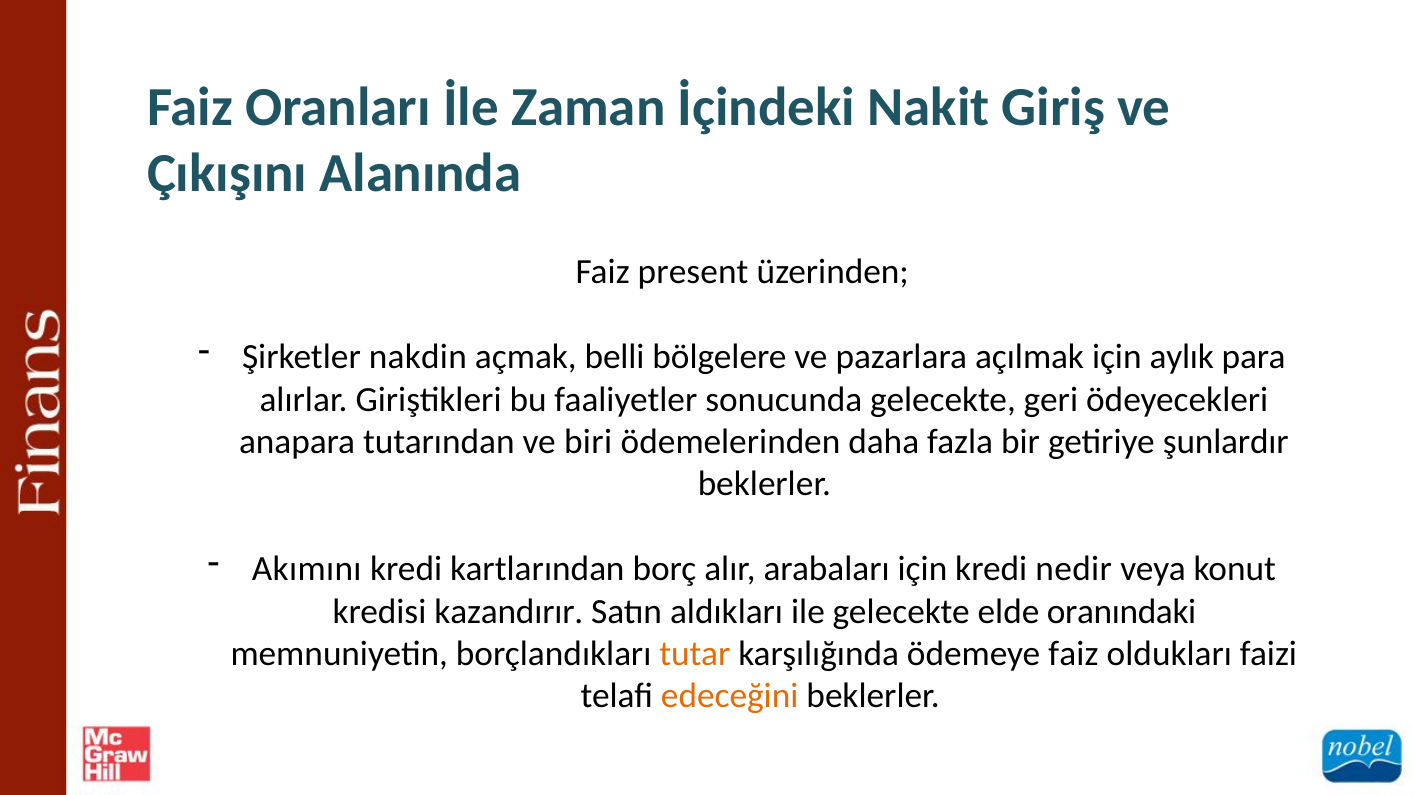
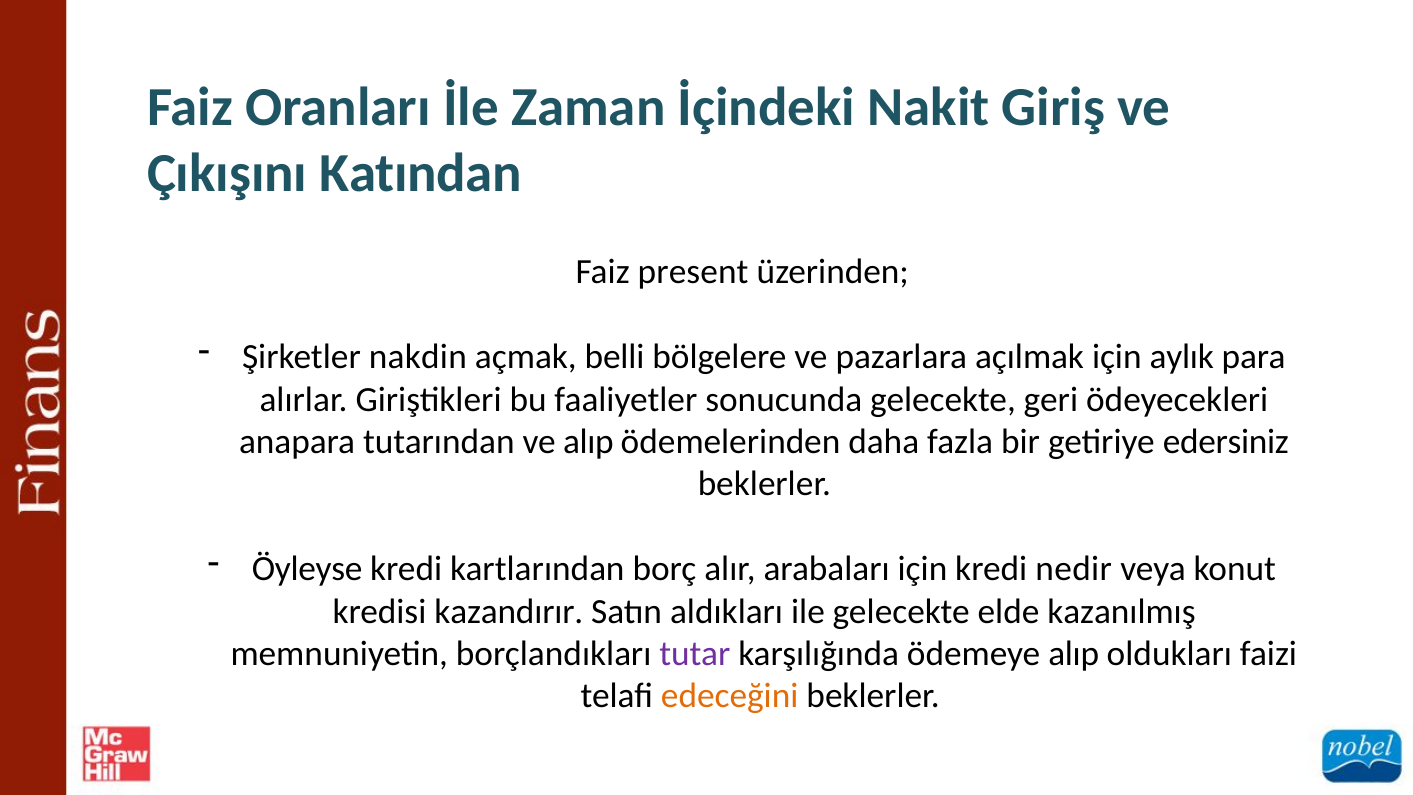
Alanında: Alanında -> Katından
ve biri: biri -> alıp
şunlardır: şunlardır -> edersiniz
Akımını: Akımını -> Öyleyse
oranındaki: oranındaki -> kazanılmış
tutar colour: orange -> purple
ödemeye faiz: faiz -> alıp
